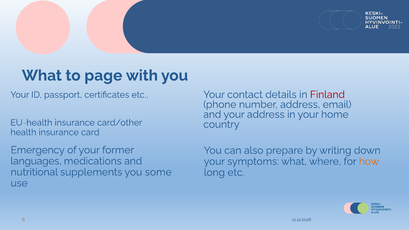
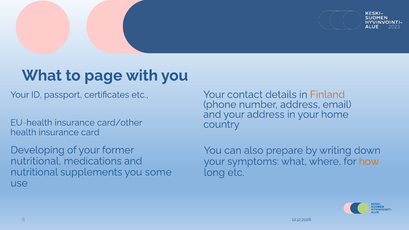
Finland colour: red -> orange
Emergency: Emergency -> Developing
languages at (36, 161): languages -> nutritional
